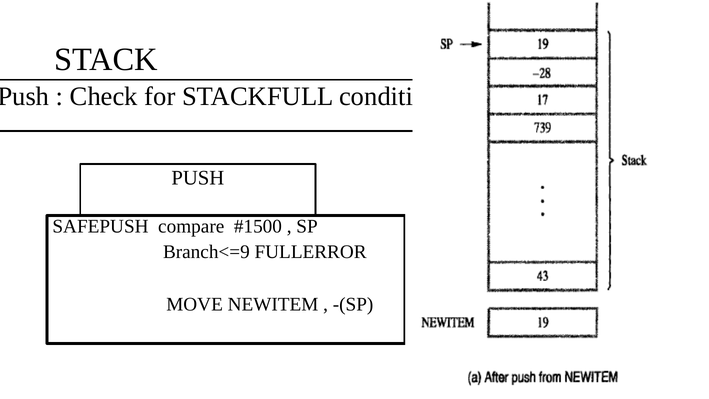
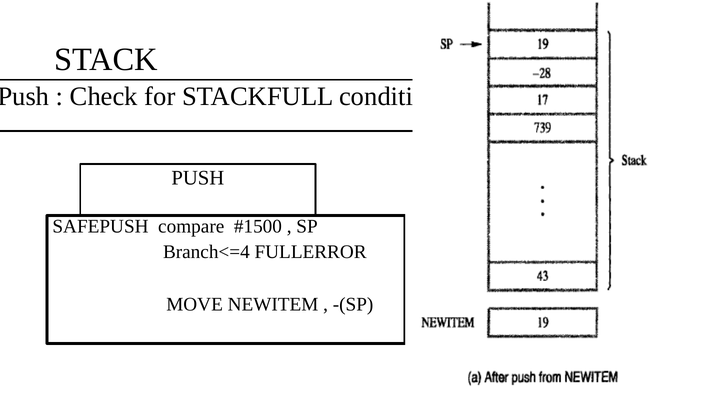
Branch<=9: Branch<=9 -> Branch<=4
